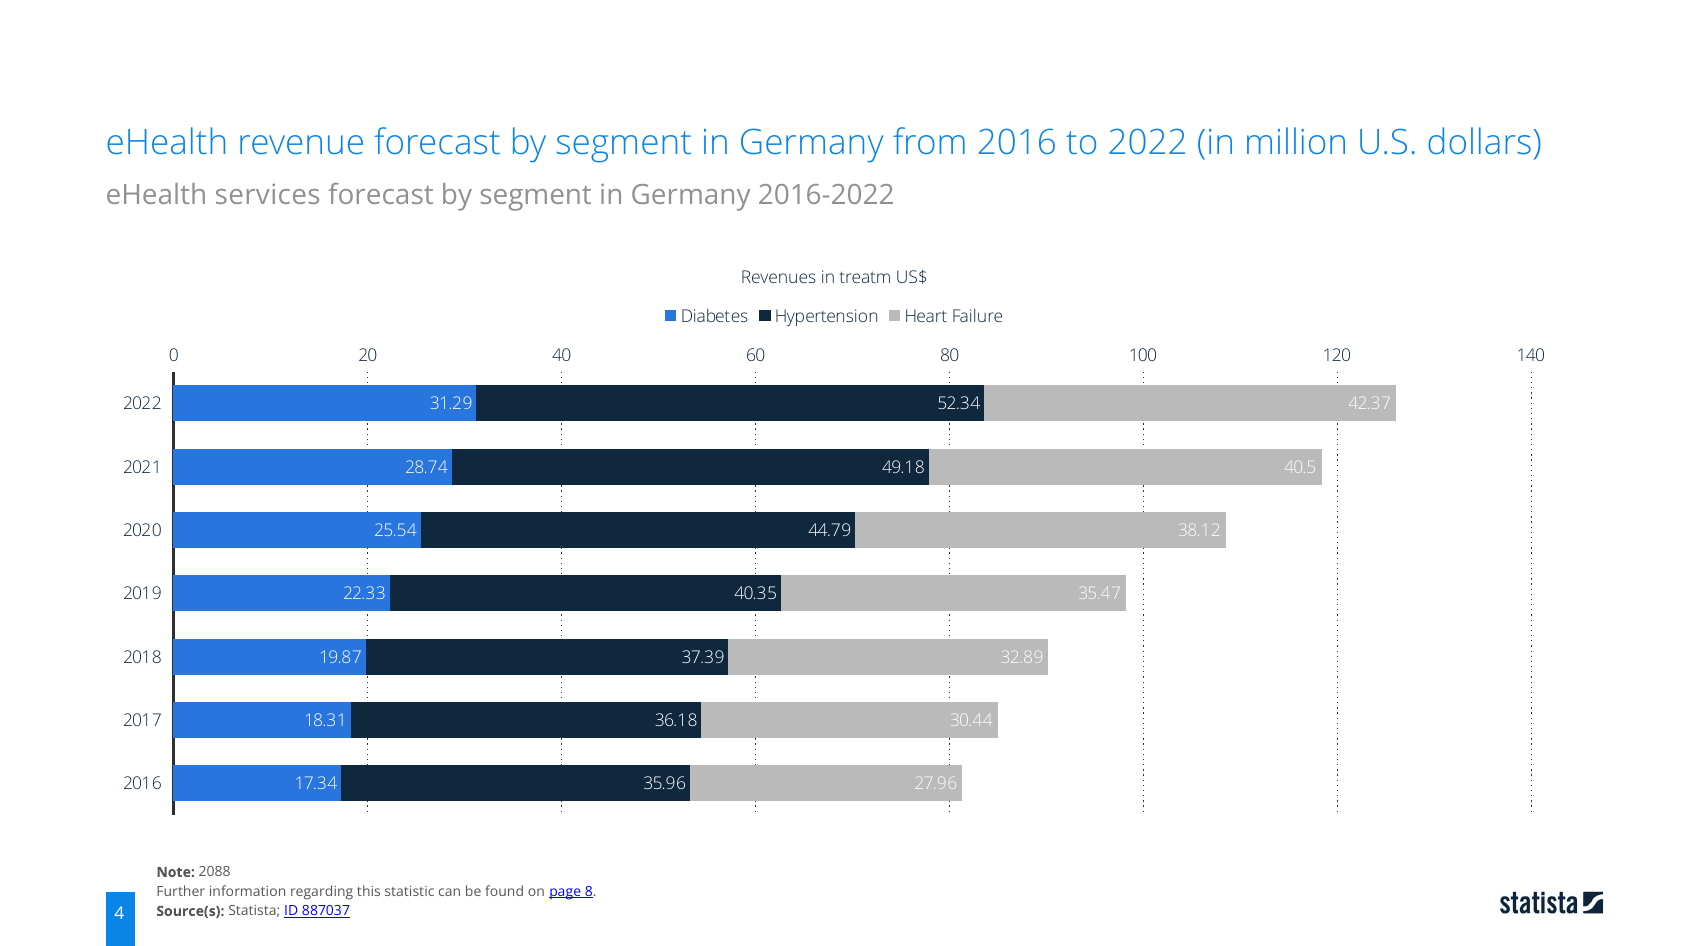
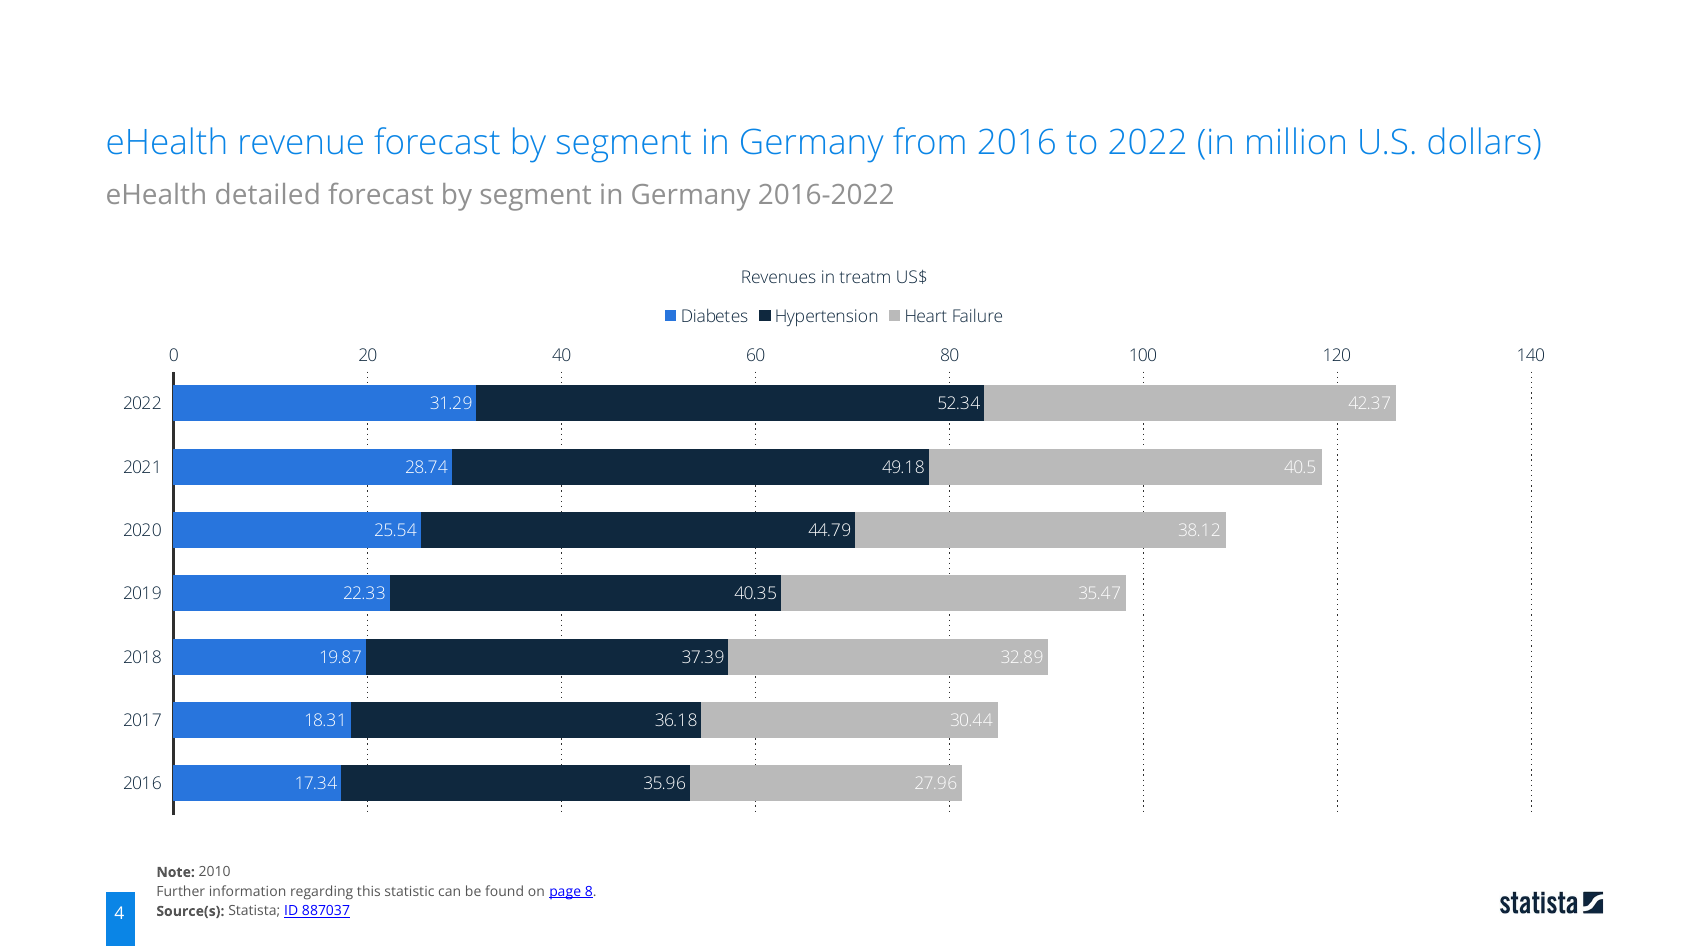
services: services -> detailed
2088: 2088 -> 2010
